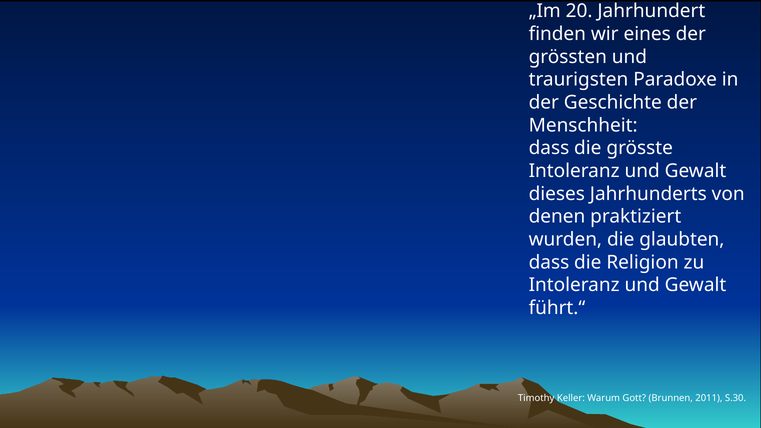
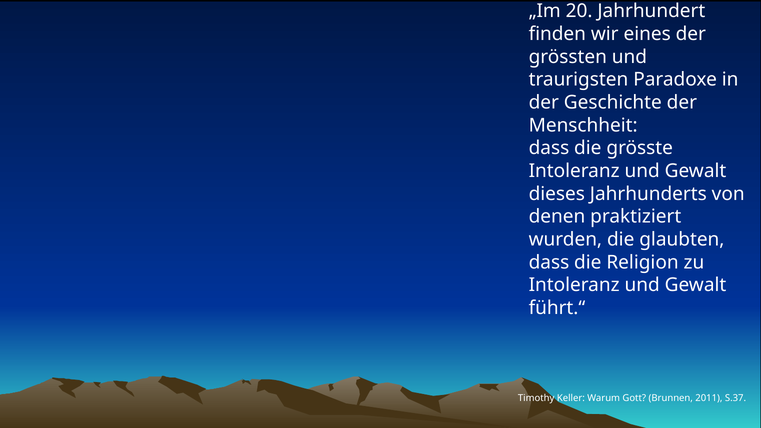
S.30: S.30 -> S.37
